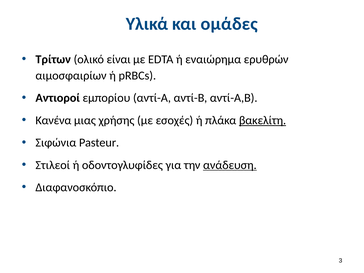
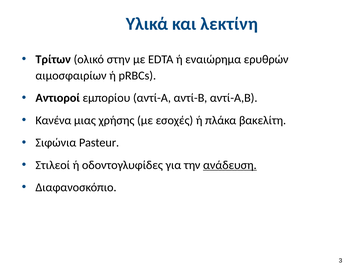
ομάδες: ομάδες -> λεκτίνη
είναι: είναι -> στην
βακελίτη underline: present -> none
